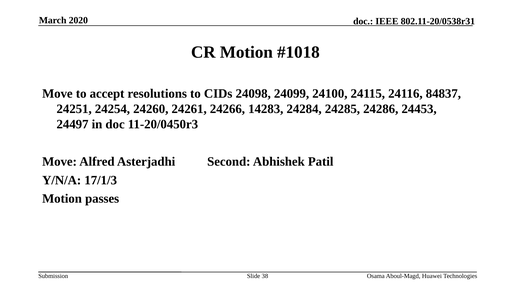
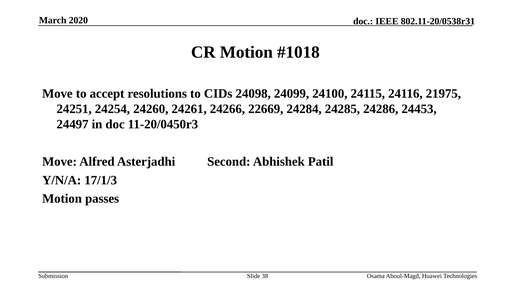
84837: 84837 -> 21975
14283: 14283 -> 22669
